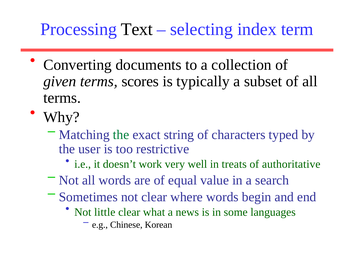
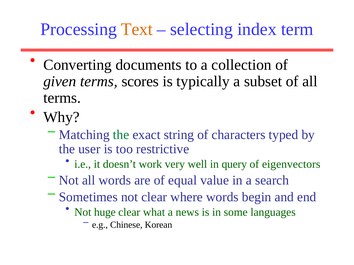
Text colour: black -> orange
treats: treats -> query
authoritative: authoritative -> eigenvectors
little: little -> huge
